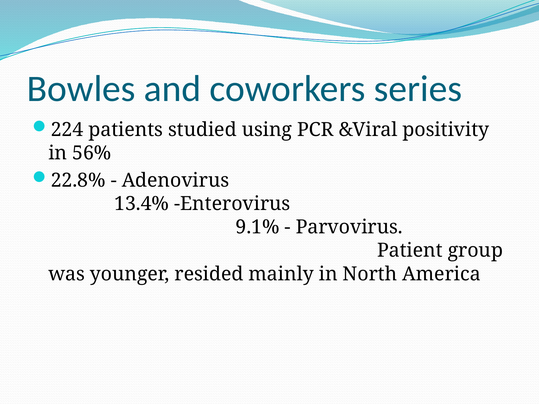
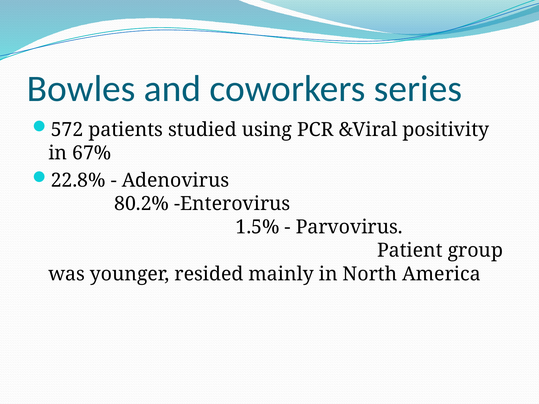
224: 224 -> 572
56%: 56% -> 67%
13.4%: 13.4% -> 80.2%
9.1%: 9.1% -> 1.5%
